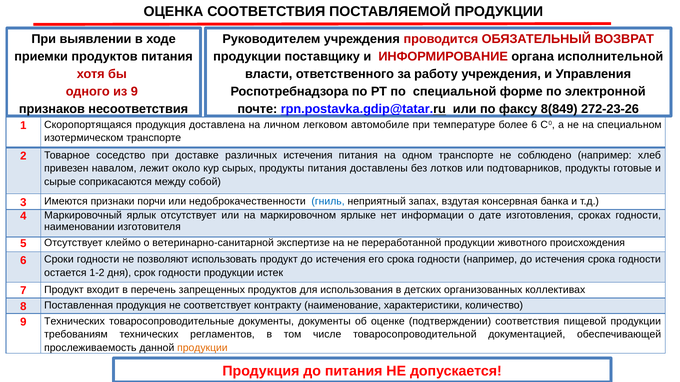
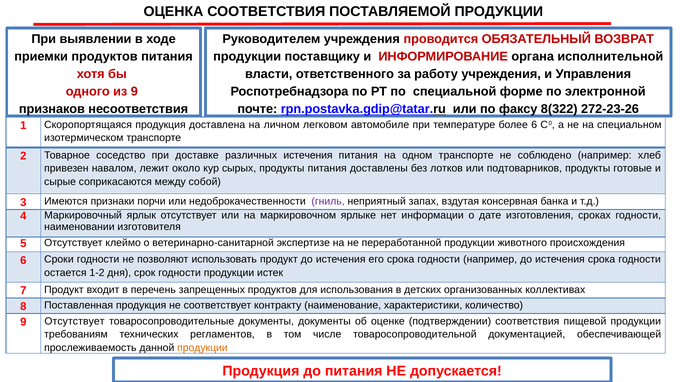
8(849: 8(849 -> 8(322
гниль colour: blue -> purple
9 Технических: Технических -> Отсутствует
